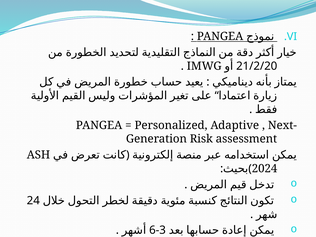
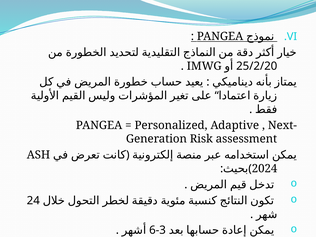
21/2/20: 21/2/20 -> 25/2/20
